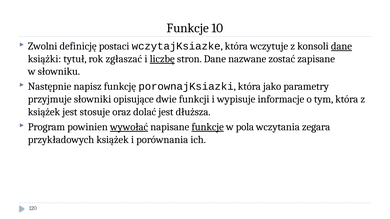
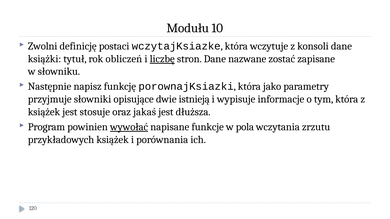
Funkcje at (188, 28): Funkcje -> Modułu
dane at (341, 46) underline: present -> none
zgłaszać: zgłaszać -> obliczeń
funkcji: funkcji -> istnieją
dolać: dolać -> jakaś
funkcje at (208, 127) underline: present -> none
zegara: zegara -> zrzutu
